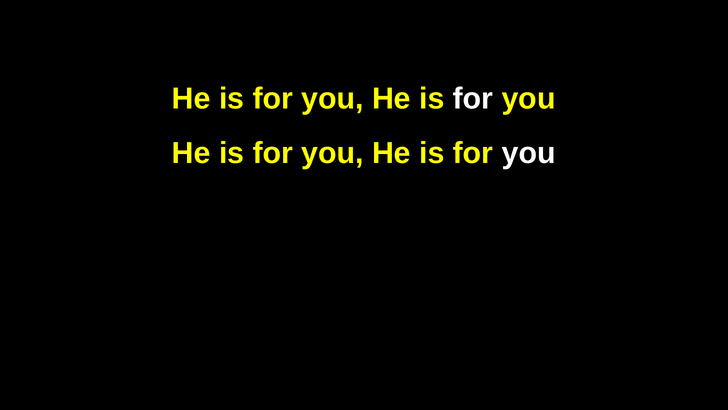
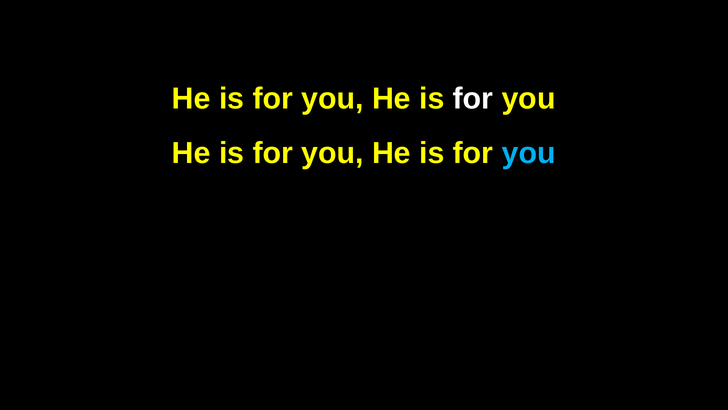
you at (529, 153) colour: white -> light blue
